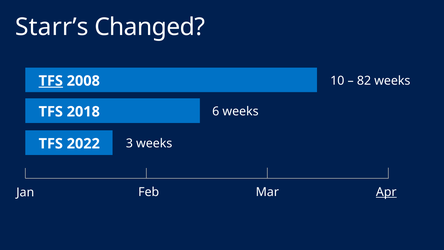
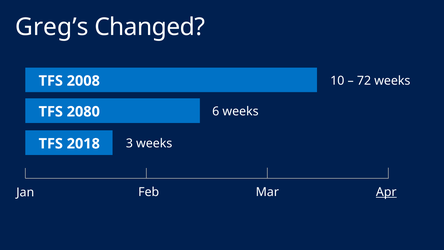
Starr’s: Starr’s -> Greg’s
82: 82 -> 72
TFS at (51, 81) underline: present -> none
2018: 2018 -> 2080
2022: 2022 -> 2018
